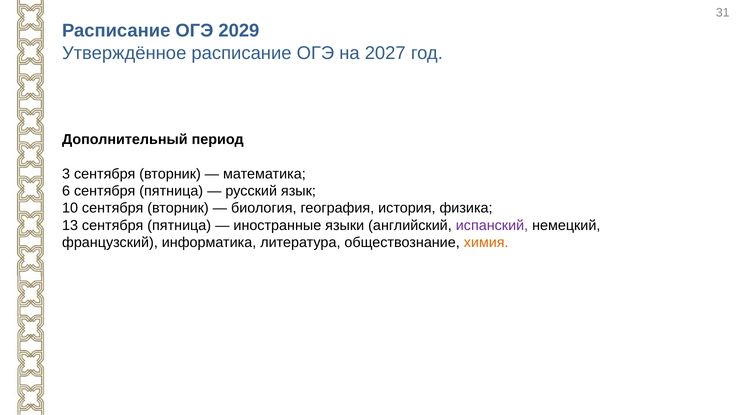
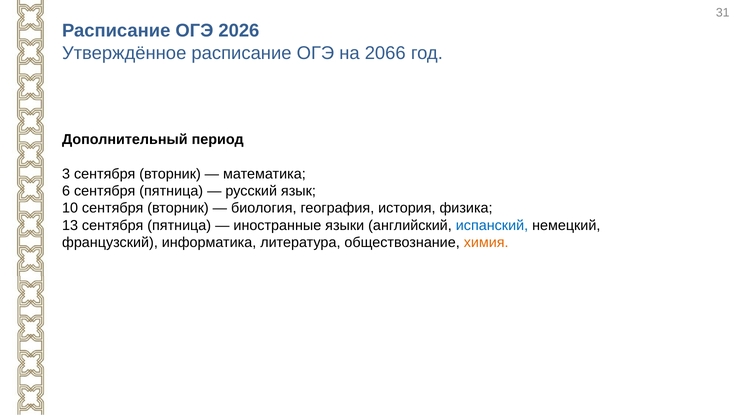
2029: 2029 -> 2026
2027: 2027 -> 2066
испанский colour: purple -> blue
